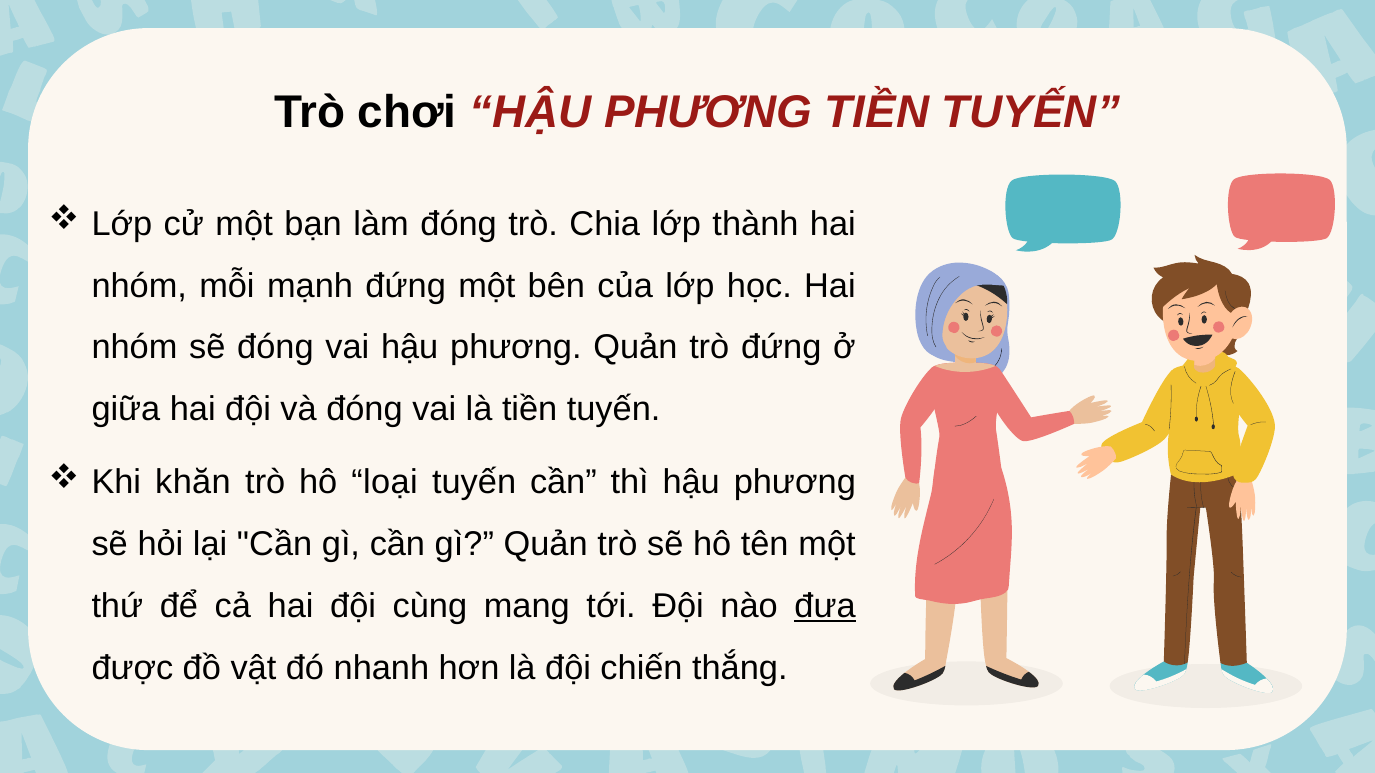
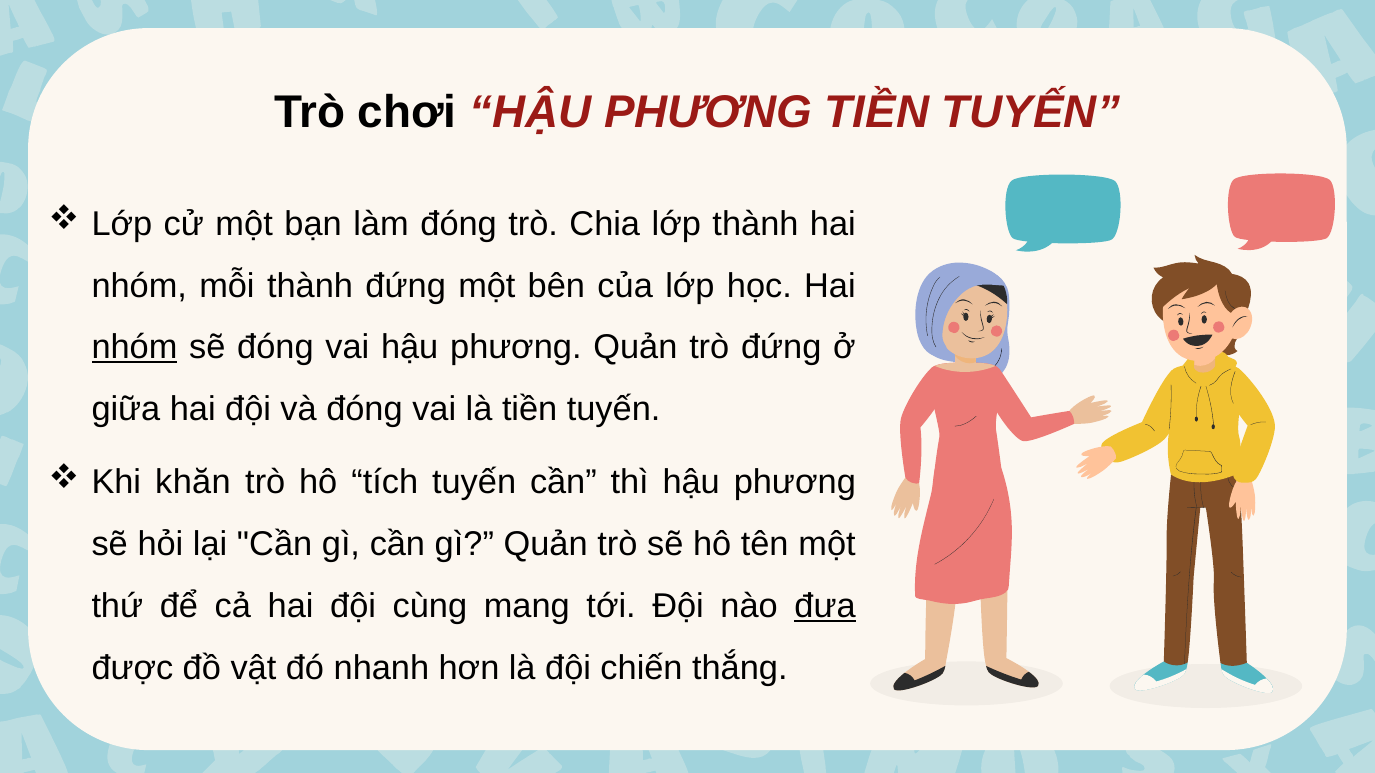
mỗi mạnh: mạnh -> thành
nhóm at (134, 348) underline: none -> present
loại: loại -> tích
